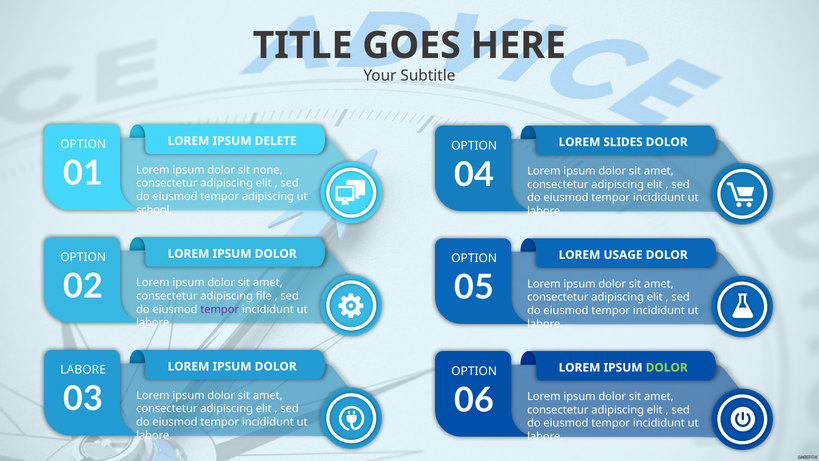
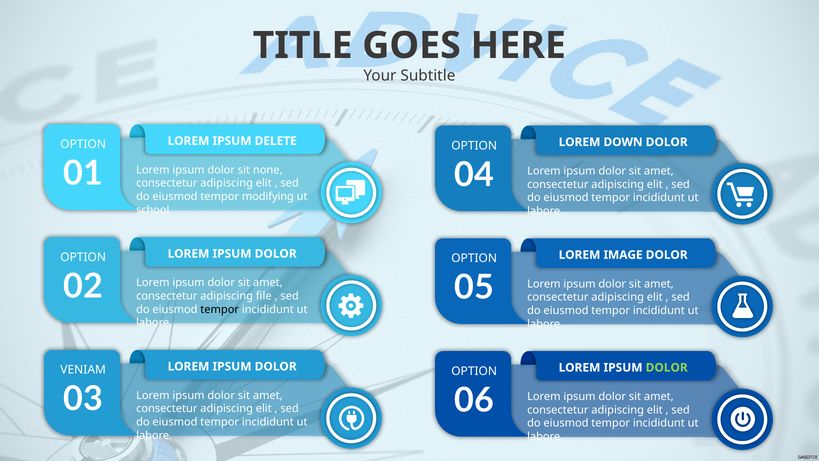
SLIDES: SLIDES -> DOWN
tempor adipiscing: adipiscing -> modifying
USAGE: USAGE -> IMAGE
tempor at (220, 309) colour: purple -> black
LABORE at (83, 370): LABORE -> VENIAM
